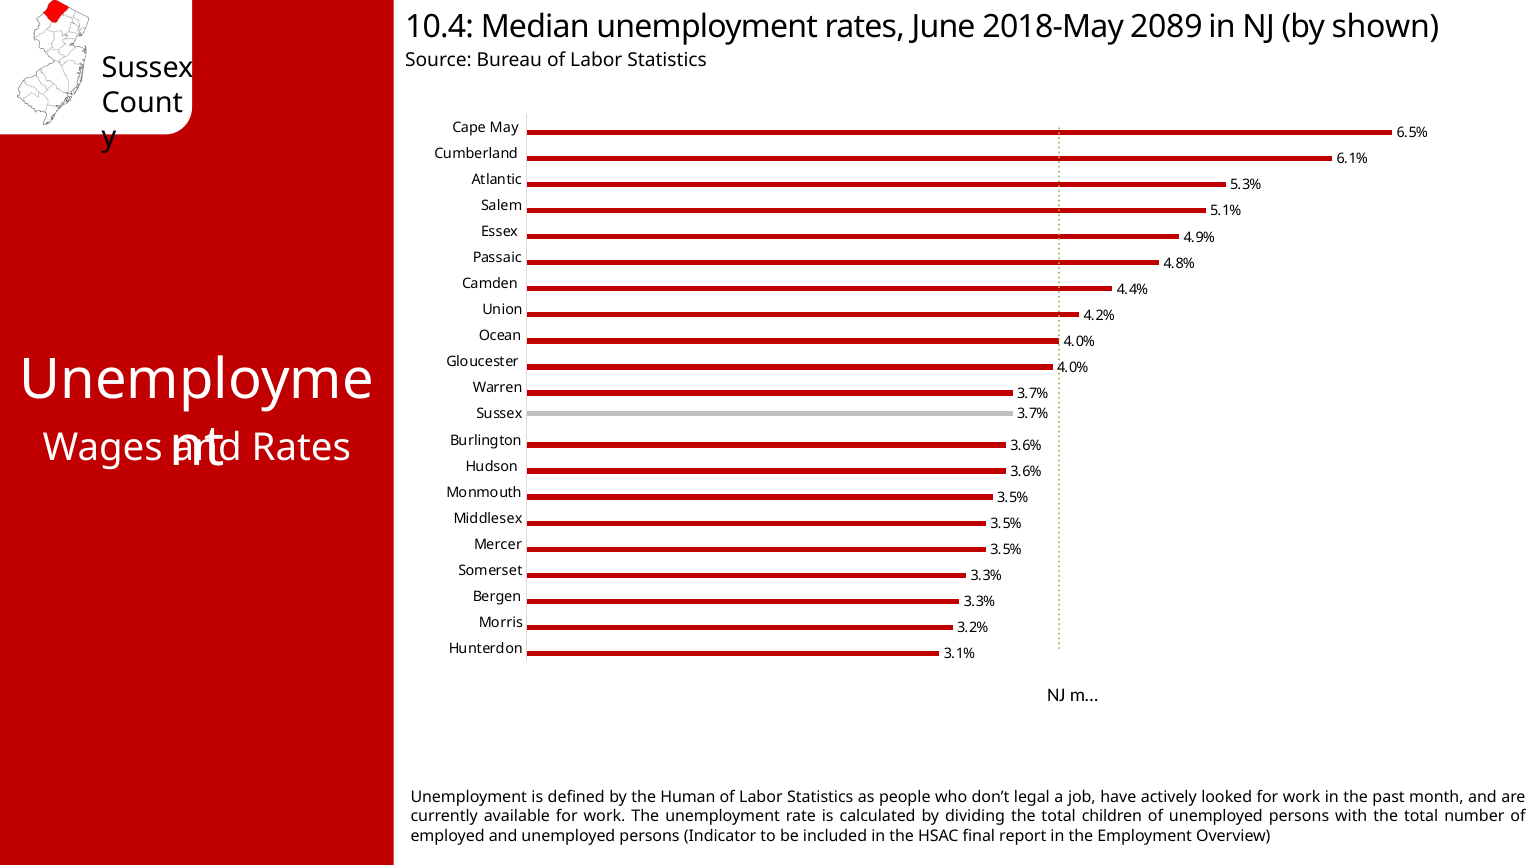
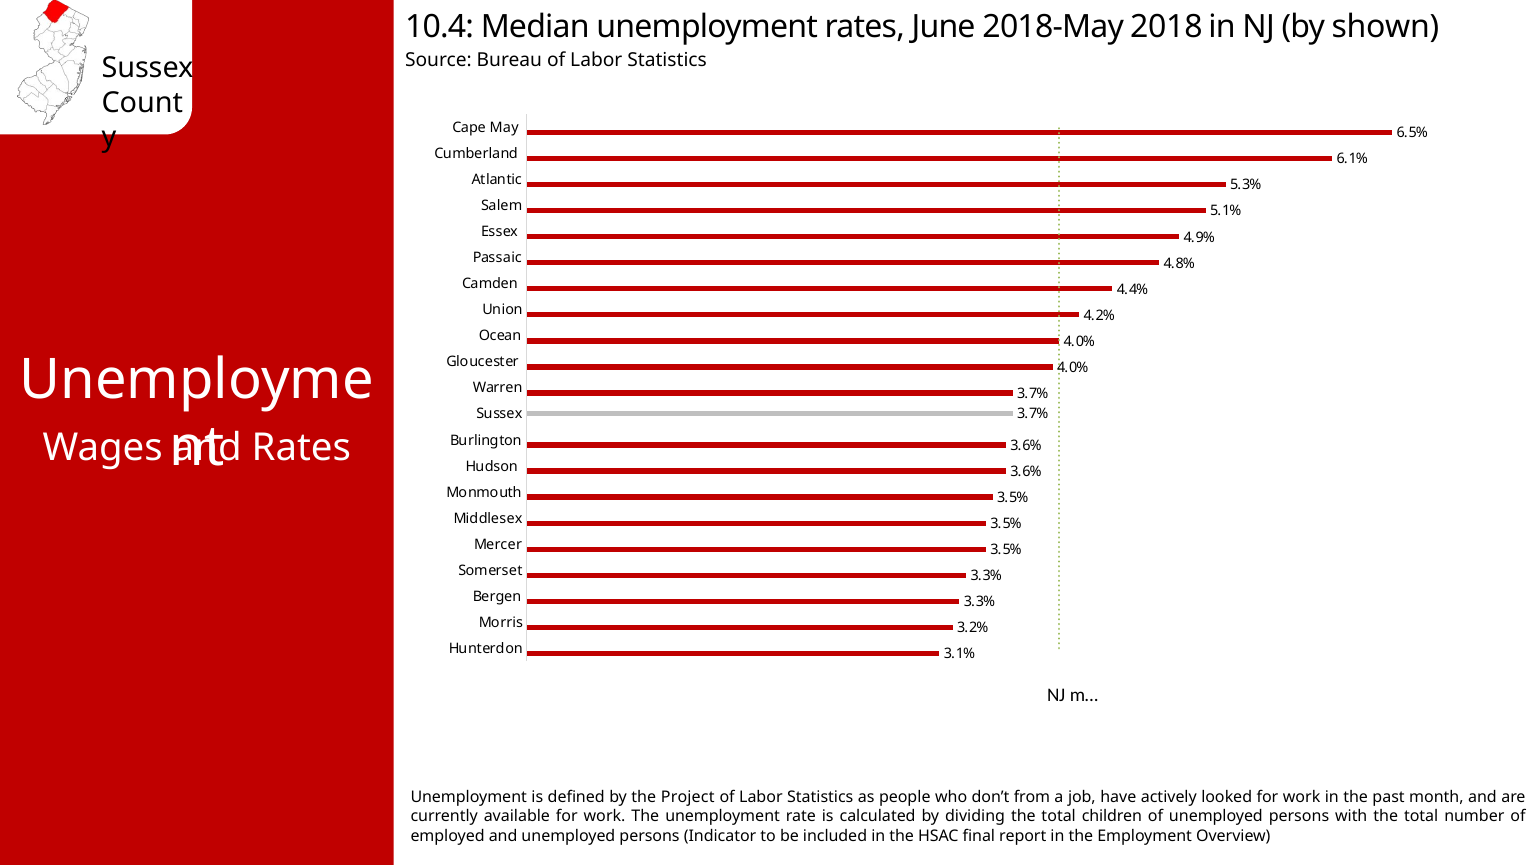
2089: 2089 -> 2018
Human: Human -> Project
legal: legal -> from
